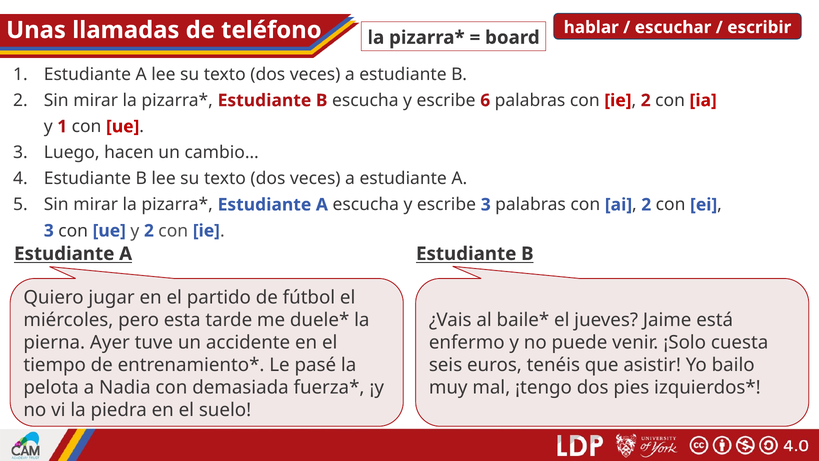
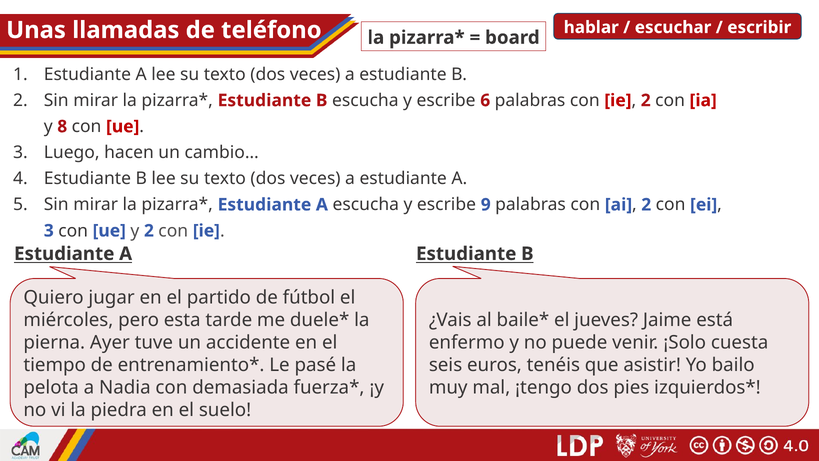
y 1: 1 -> 8
escribe 3: 3 -> 9
